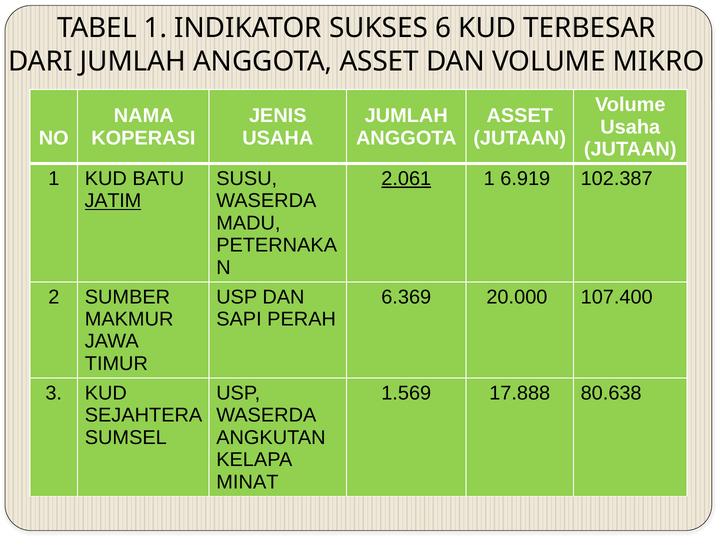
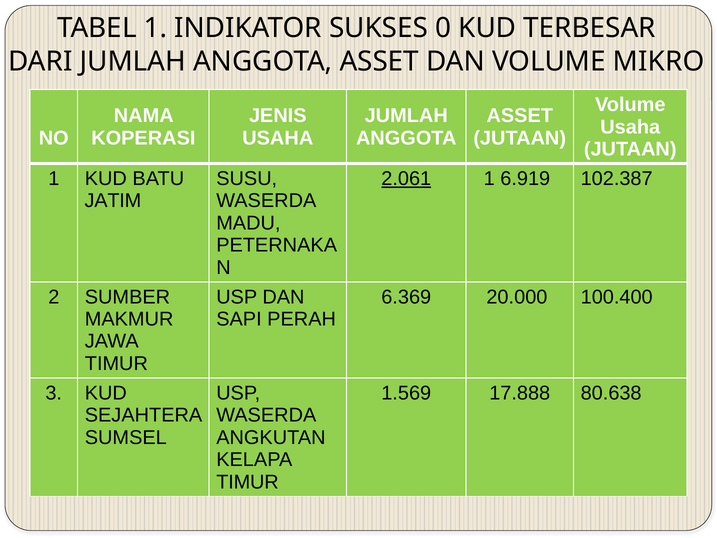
6: 6 -> 0
JATIM underline: present -> none
107.400: 107.400 -> 100.400
MINAT at (247, 482): MINAT -> TIMUR
